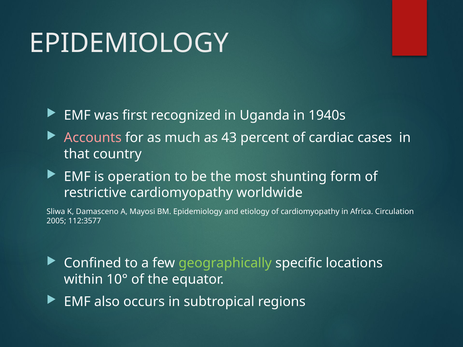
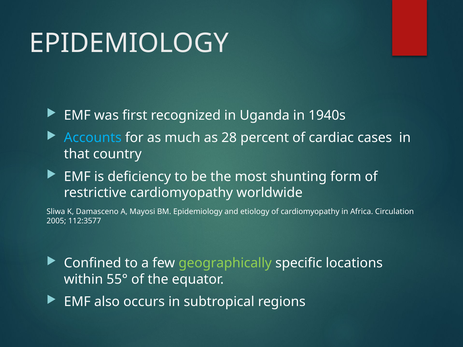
Accounts colour: pink -> light blue
43: 43 -> 28
operation: operation -> deficiency
10°: 10° -> 55°
